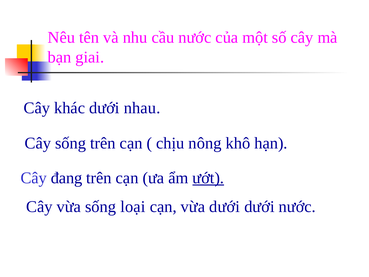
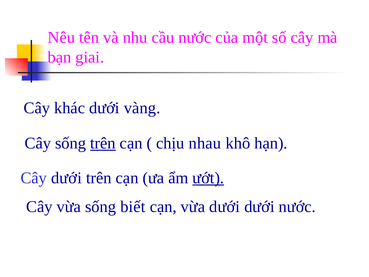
nhau: nhau -> vàng
trên at (103, 143) underline: none -> present
nông: nông -> nhau
Cây đang: đang -> dưới
loại: loại -> biết
